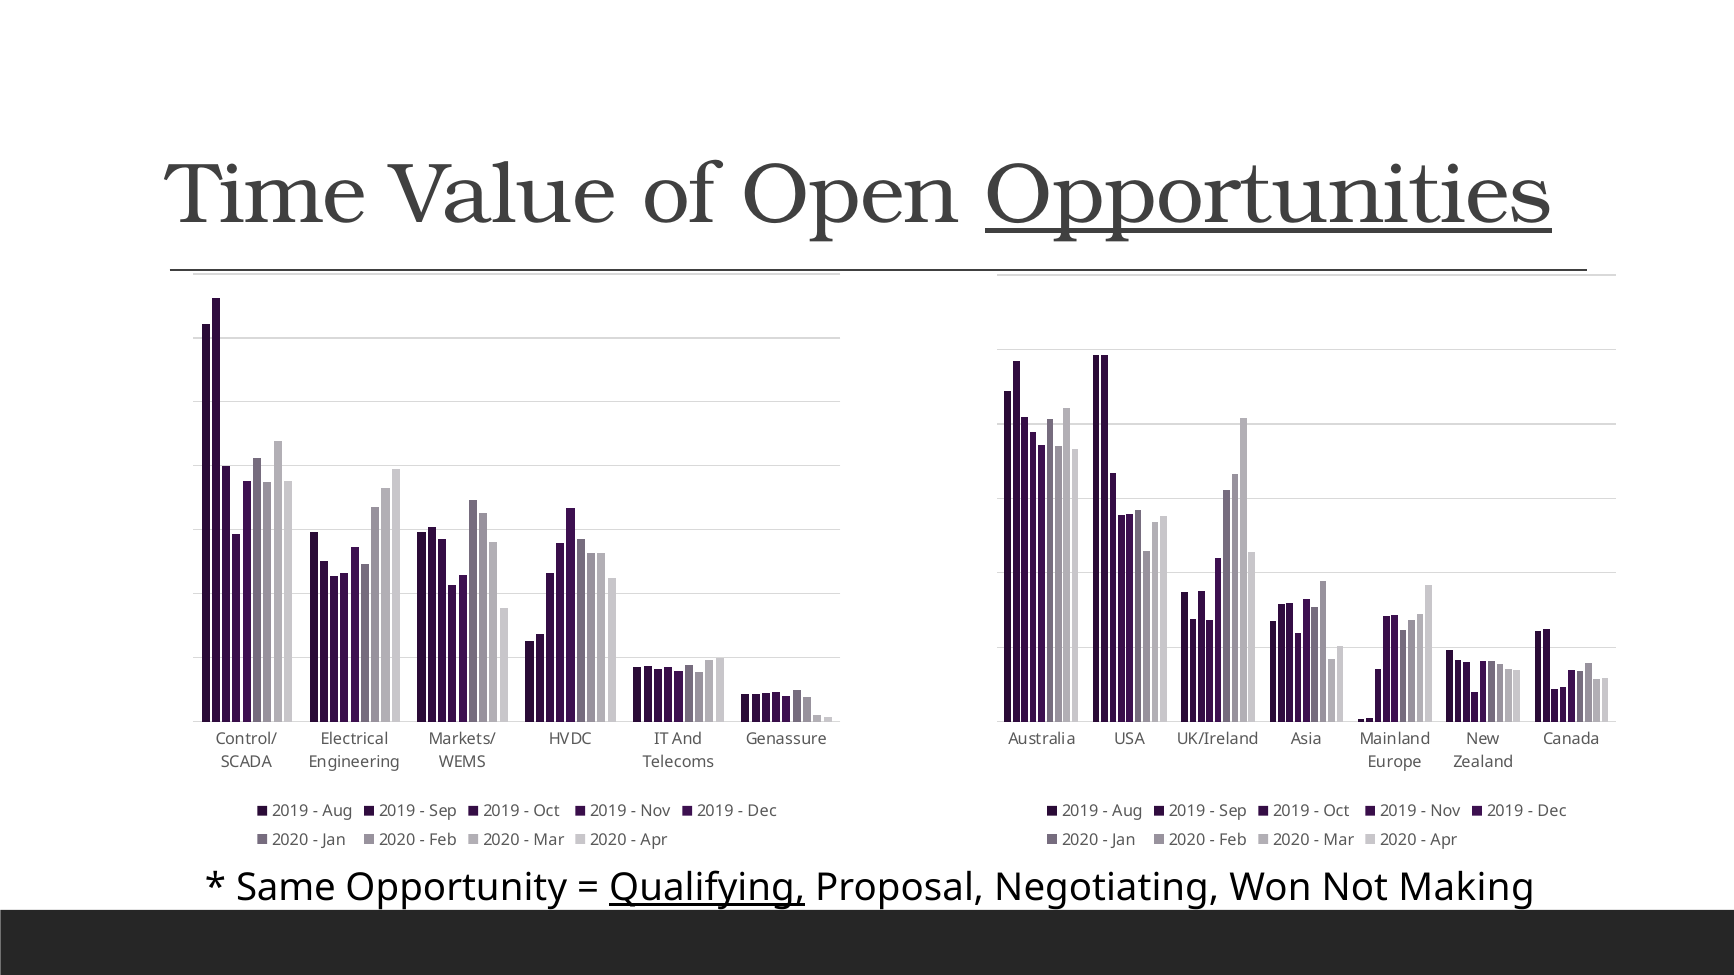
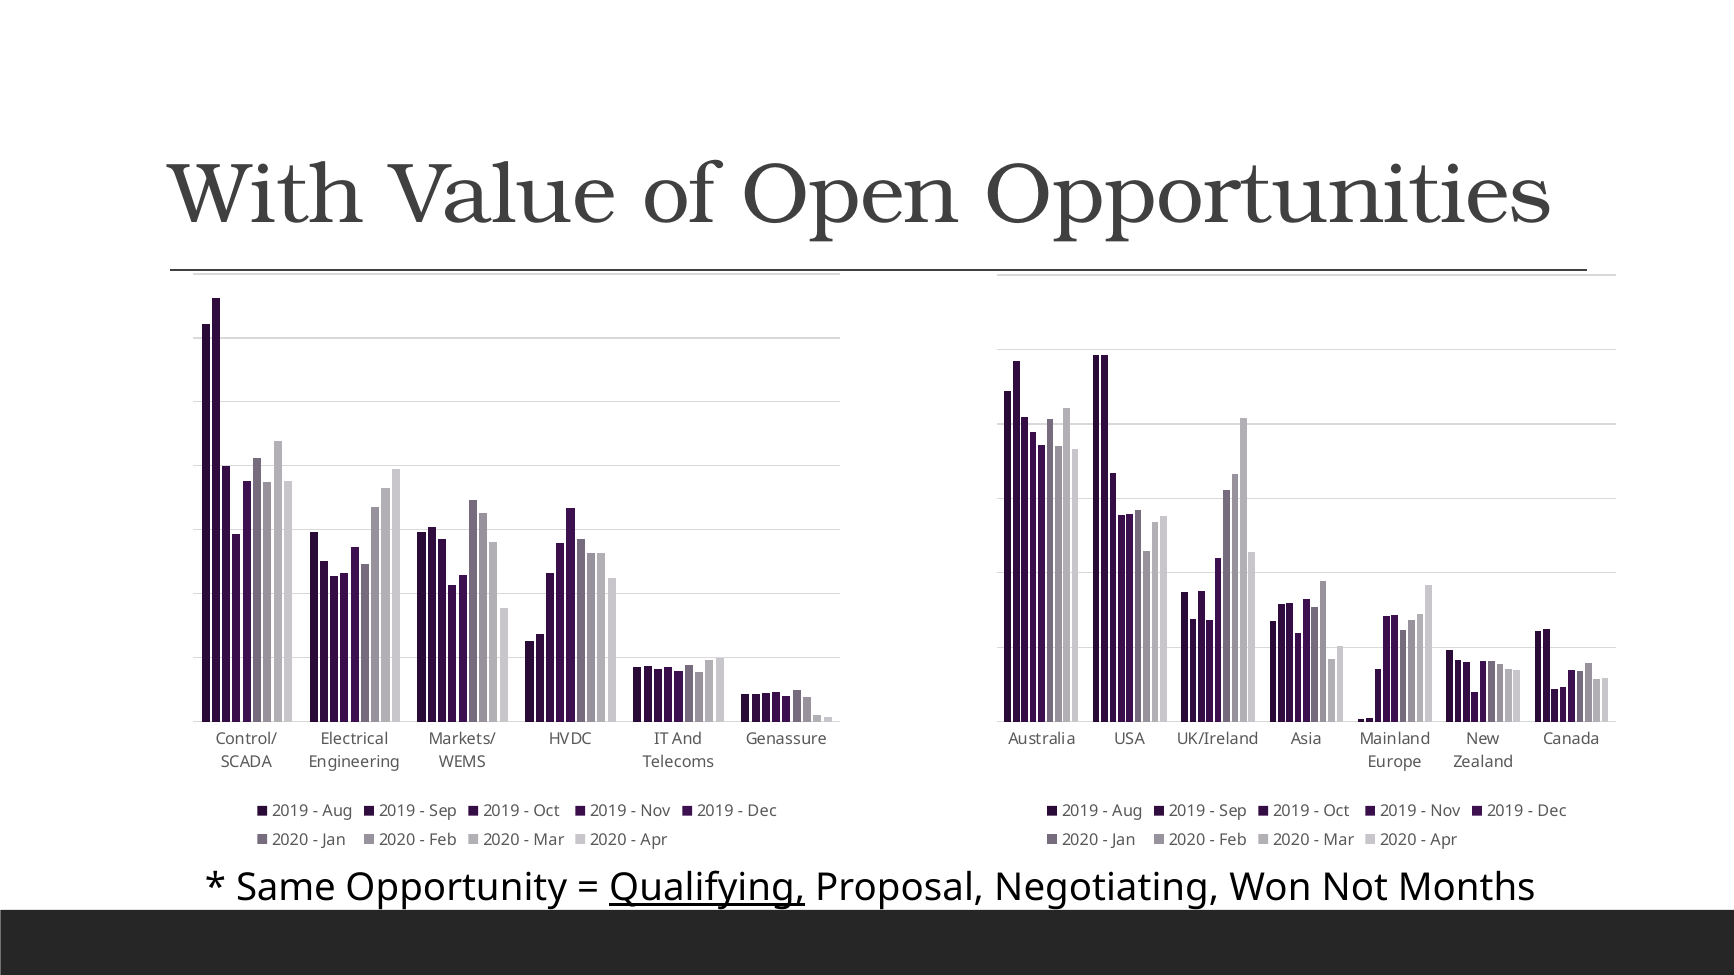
Time: Time -> With
Opportunities underline: present -> none
Making: Making -> Months
